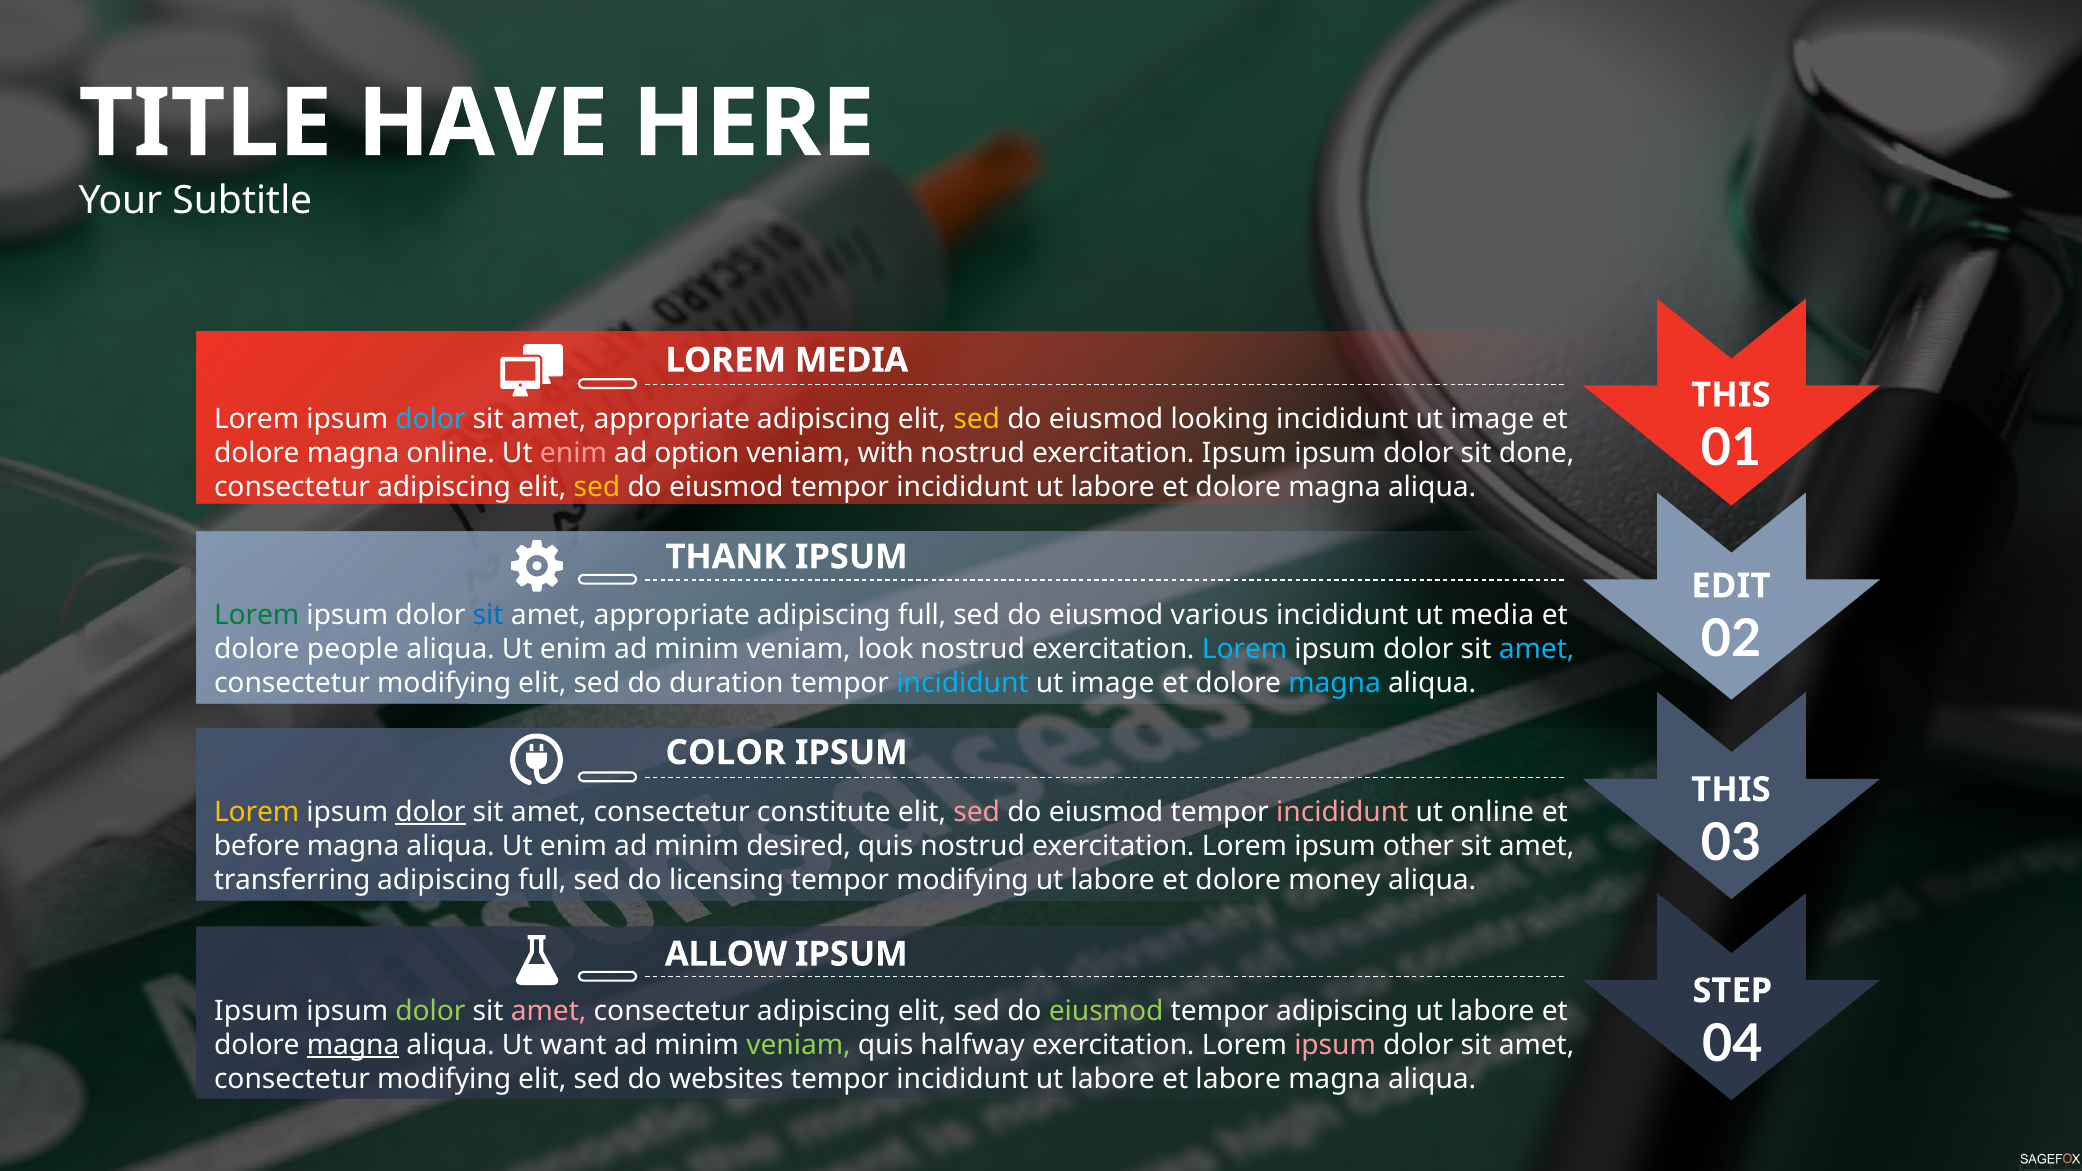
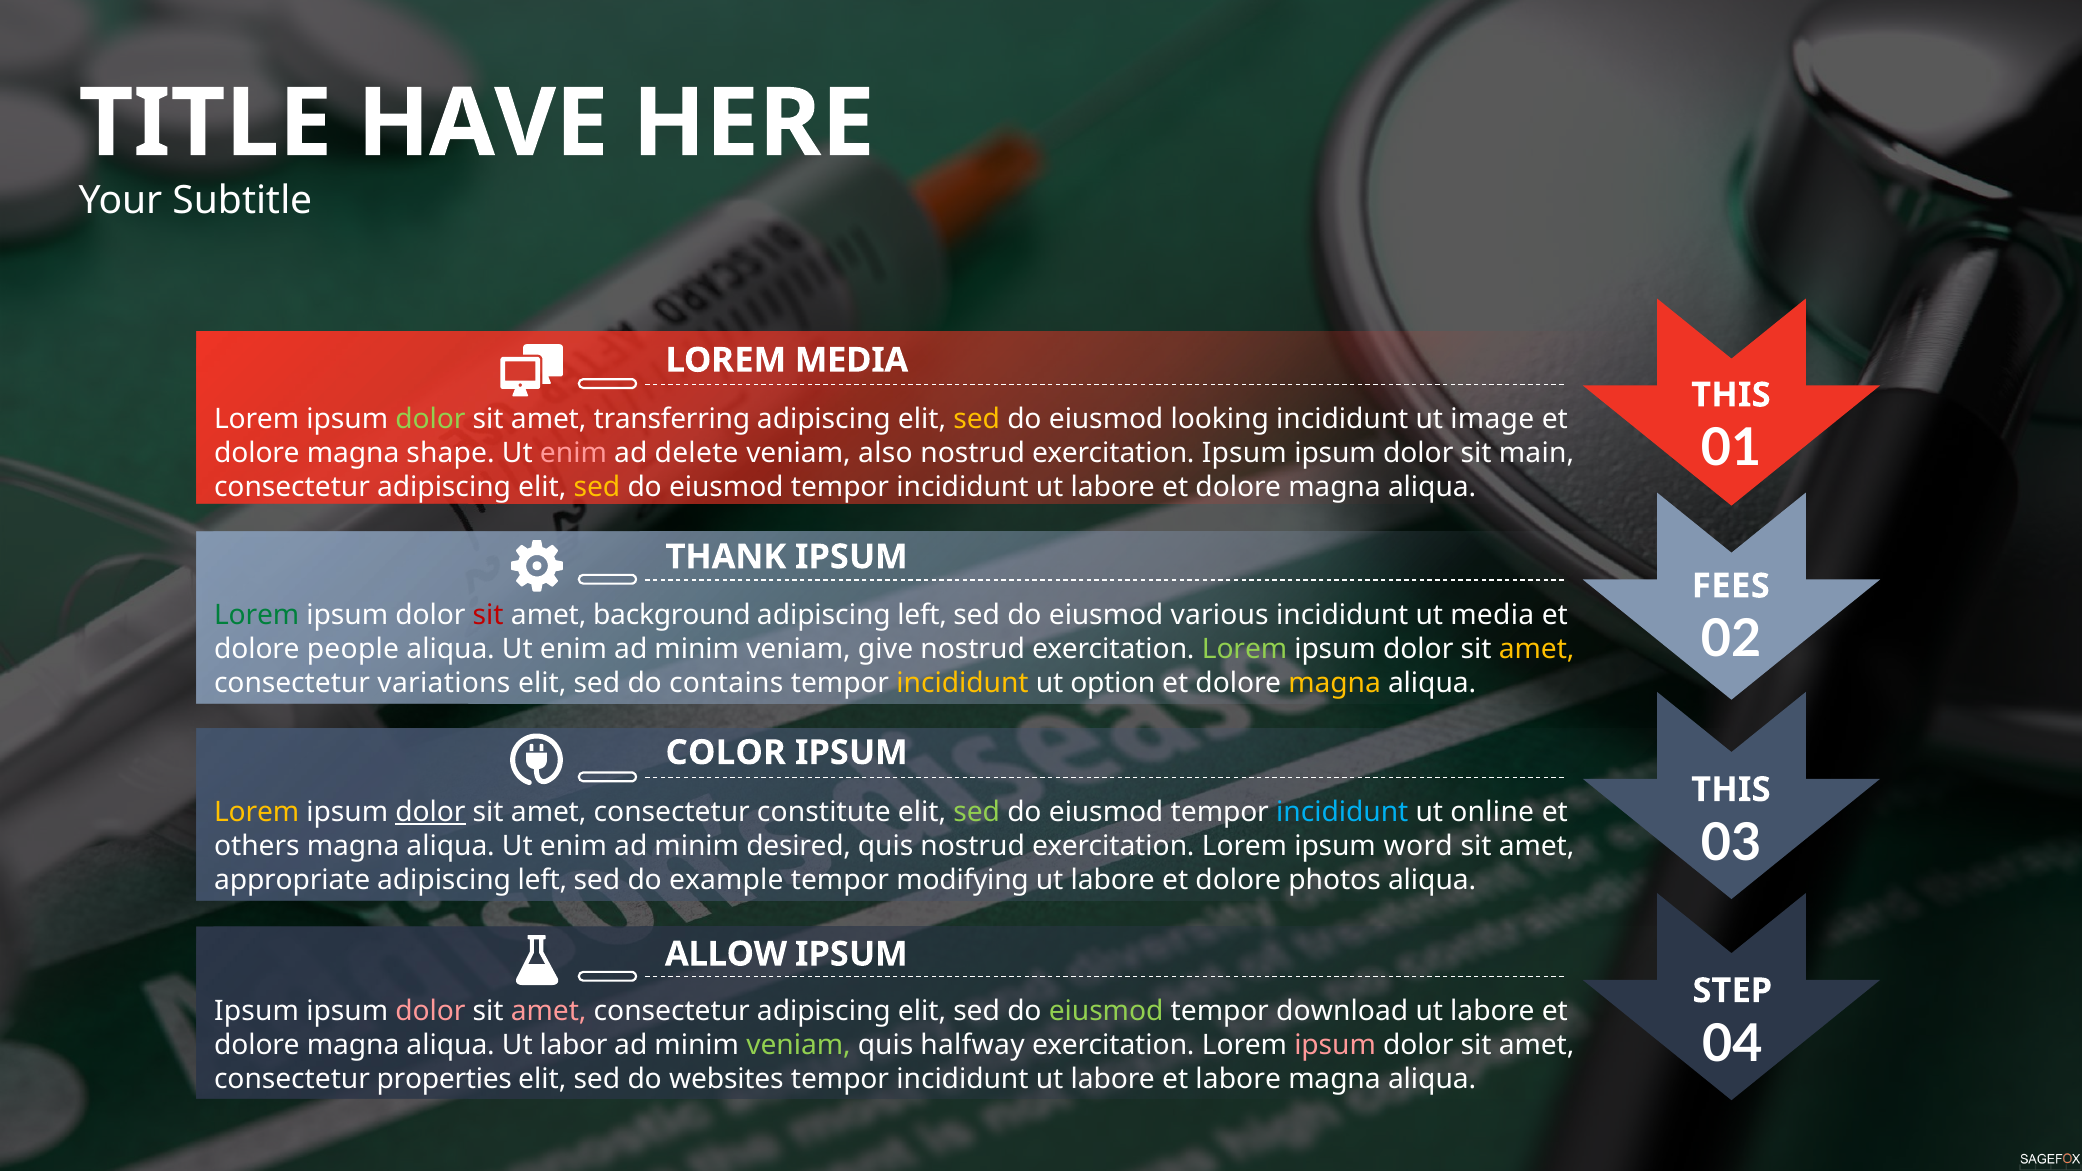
dolor at (430, 419) colour: light blue -> light green
appropriate at (672, 419): appropriate -> transferring
magna online: online -> shape
option: option -> delete
with: with -> also
done: done -> main
EDIT: EDIT -> FEES
sit at (488, 616) colour: blue -> red
appropriate at (672, 616): appropriate -> background
full at (922, 616): full -> left
look: look -> give
Lorem at (1245, 650) colour: light blue -> light green
amet at (1537, 650) colour: light blue -> yellow
modifying at (444, 683): modifying -> variations
duration: duration -> contains
incididunt at (963, 683) colour: light blue -> yellow
image at (1113, 683): image -> option
magna at (1335, 683) colour: light blue -> yellow
sed at (977, 812) colour: pink -> light green
incididunt at (1342, 812) colour: pink -> light blue
before: before -> others
other: other -> word
transferring: transferring -> appropriate
full at (542, 880): full -> left
licensing: licensing -> example
money: money -> photos
dolor at (430, 1011) colour: light green -> pink
tempor adipiscing: adipiscing -> download
magna at (353, 1045) underline: present -> none
want: want -> labor
modifying at (444, 1079): modifying -> properties
